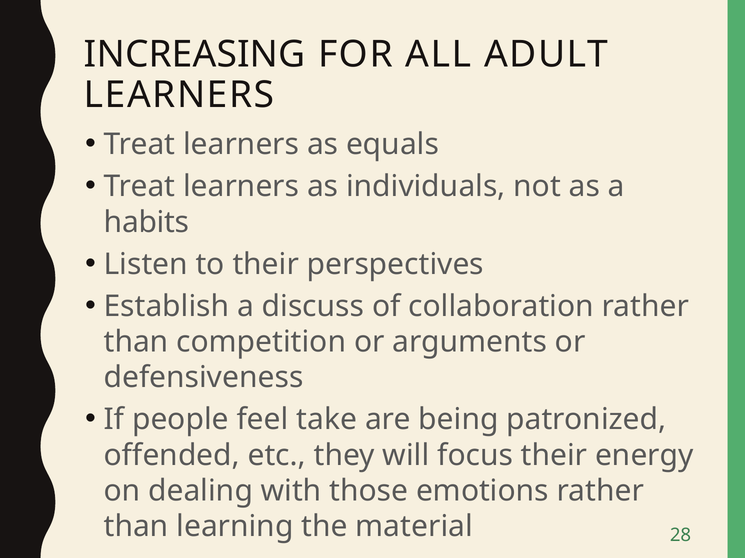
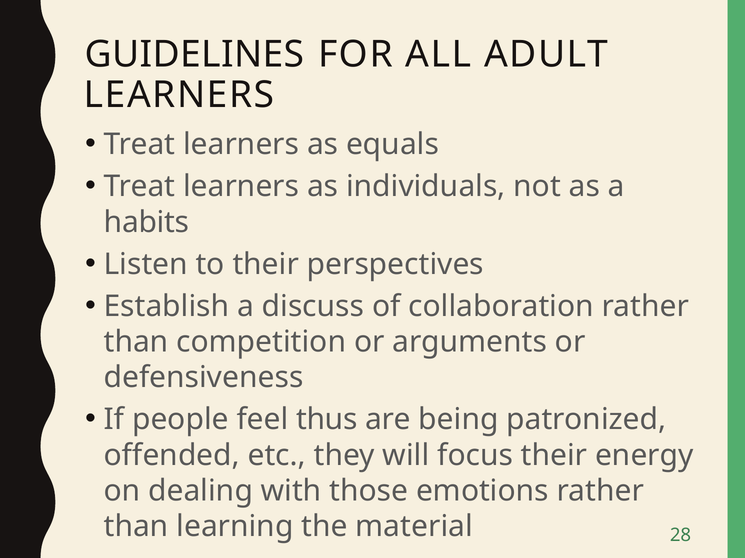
INCREASING: INCREASING -> GUIDELINES
take: take -> thus
